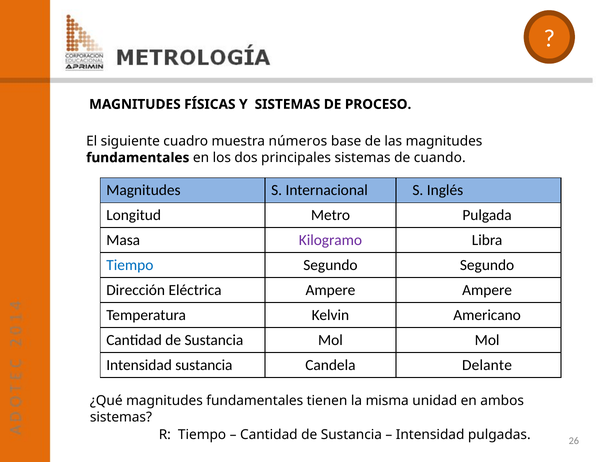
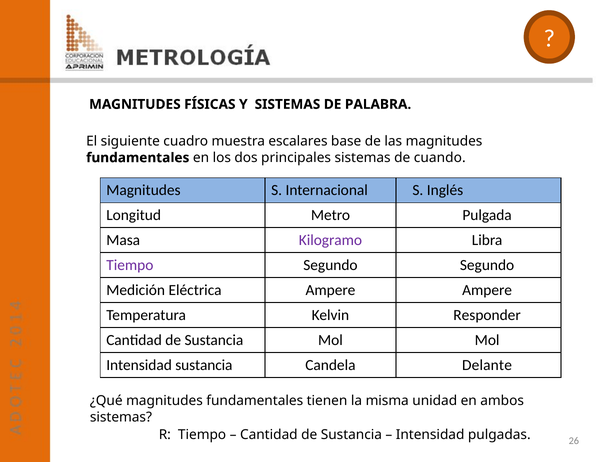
PROCESO: PROCESO -> PALABRA
números: números -> escalares
Tiempo at (130, 265) colour: blue -> purple
Dirección: Dirección -> Medición
Americano: Americano -> Responder
